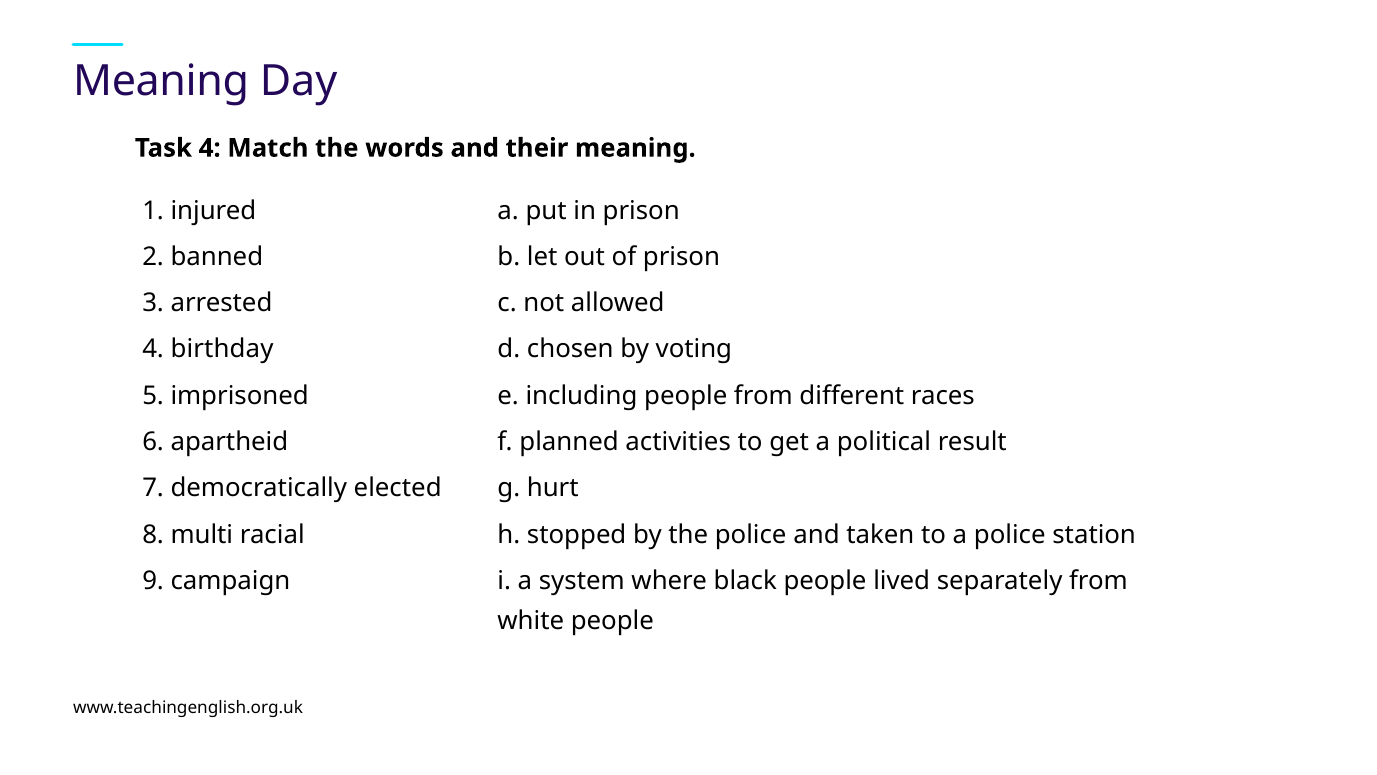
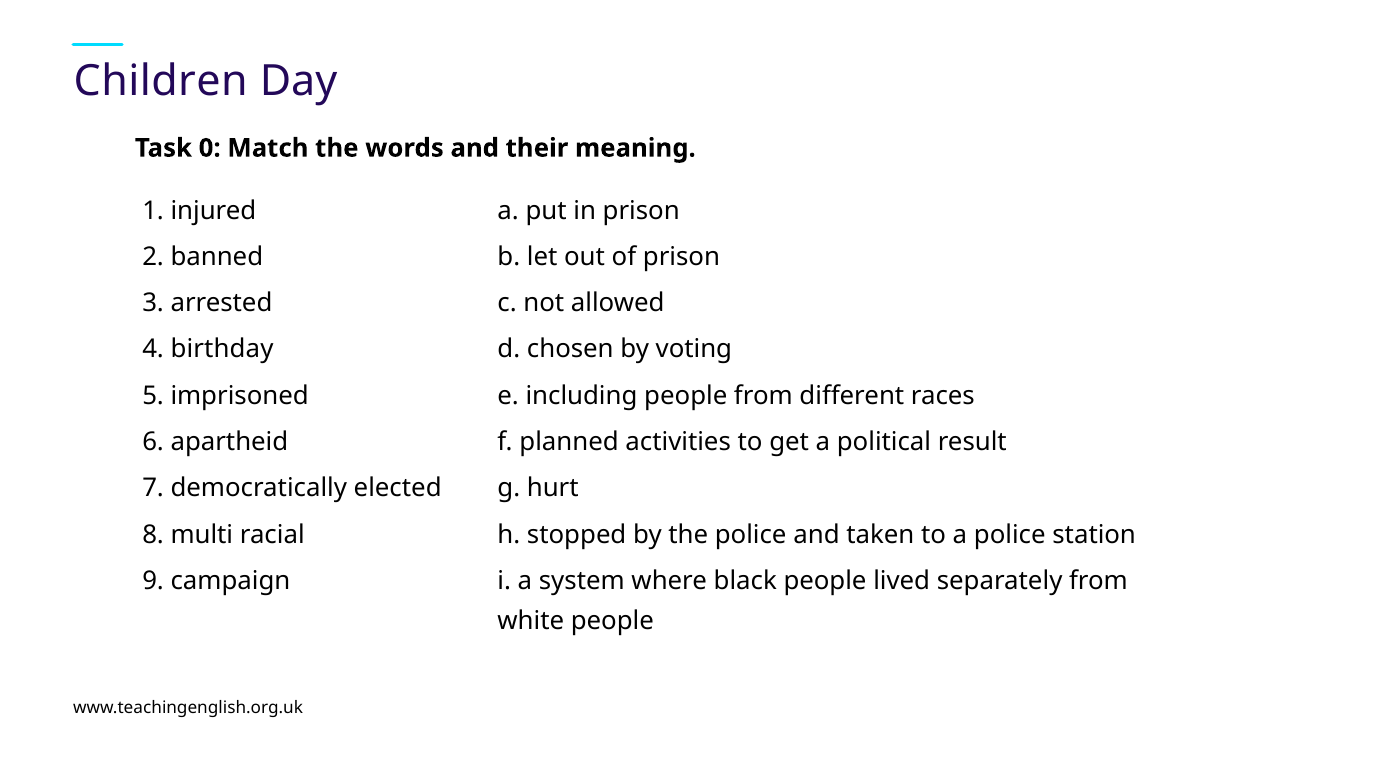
Meaning at (161, 81): Meaning -> Children
Task 4: 4 -> 0
